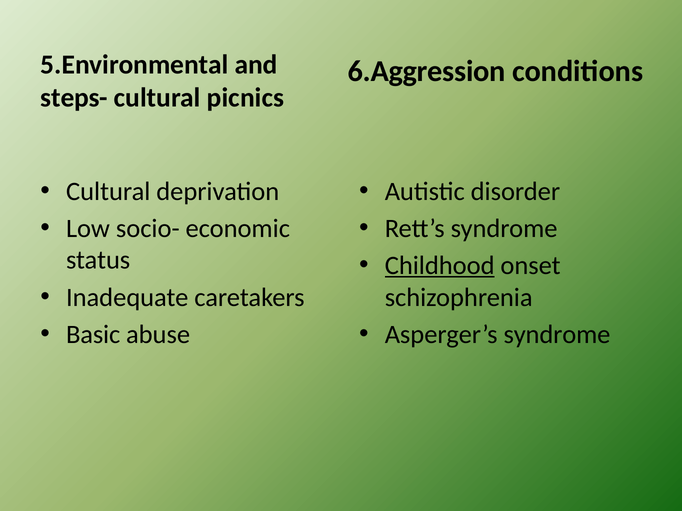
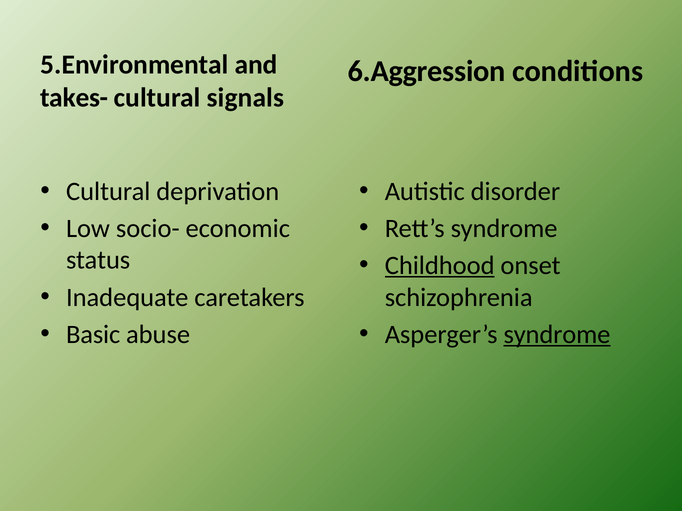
steps-: steps- -> takes-
picnics: picnics -> signals
syndrome at (557, 335) underline: none -> present
